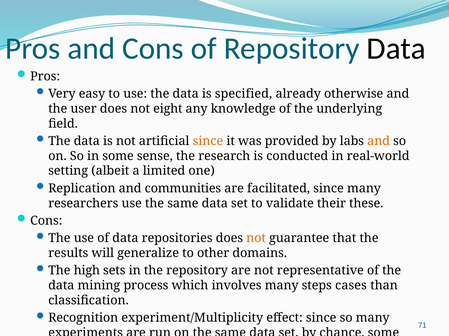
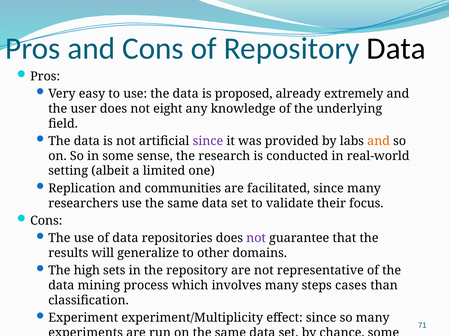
specified: specified -> proposed
otherwise: otherwise -> extremely
since at (208, 141) colour: orange -> purple
these: these -> focus
not at (256, 239) colour: orange -> purple
Recognition: Recognition -> Experiment
